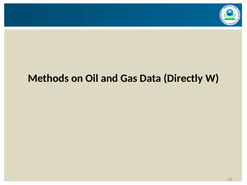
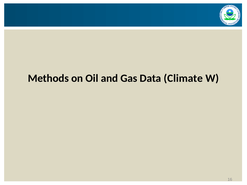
Directly: Directly -> Climate
